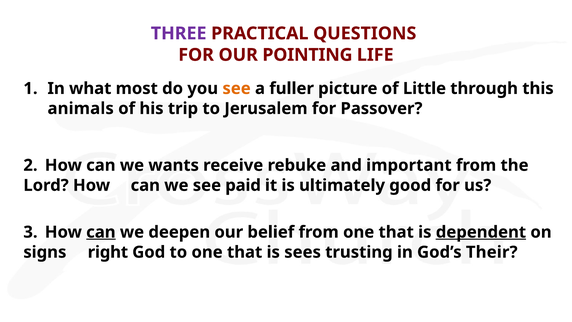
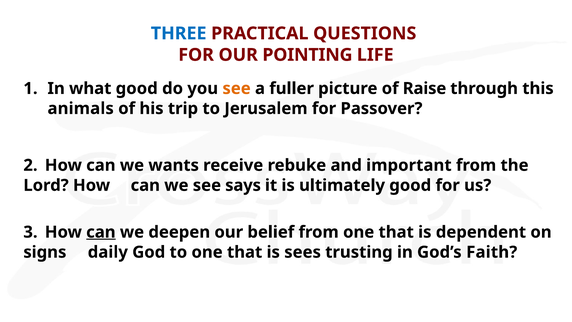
THREE colour: purple -> blue
what most: most -> good
Little: Little -> Raise
paid: paid -> says
dependent underline: present -> none
right: right -> daily
Their: Their -> Faith
